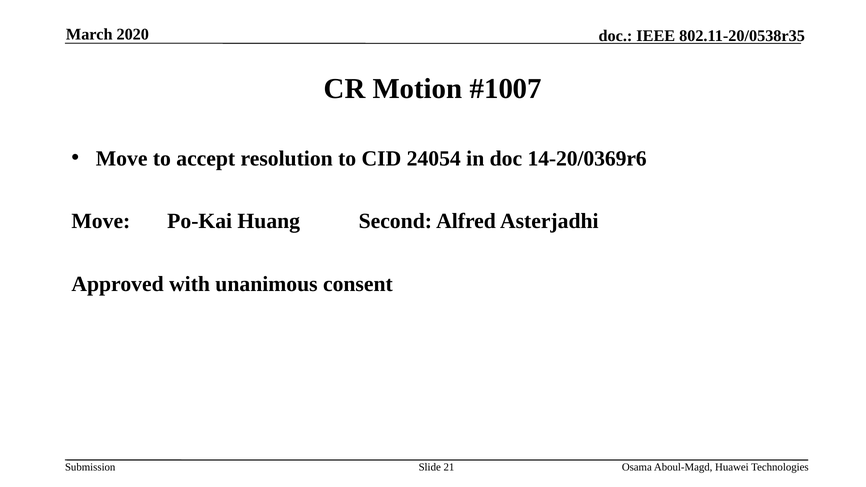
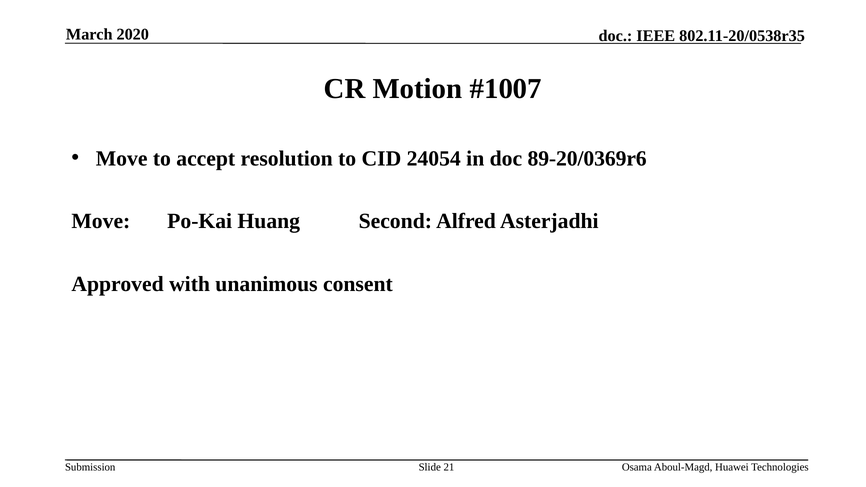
14-20/0369r6: 14-20/0369r6 -> 89-20/0369r6
